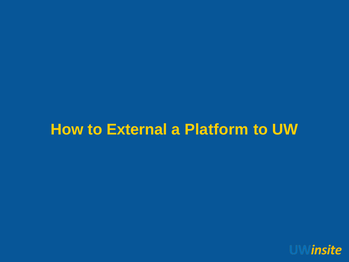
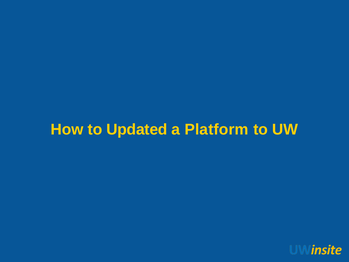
External: External -> Updated
